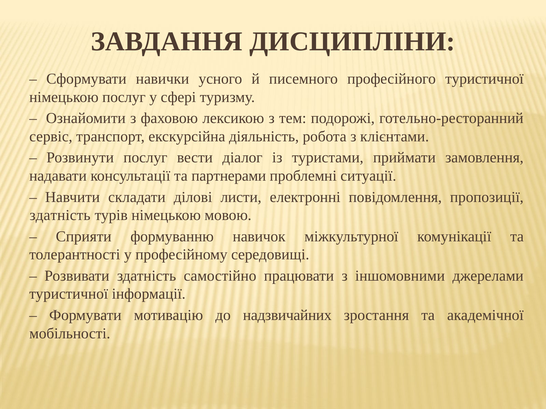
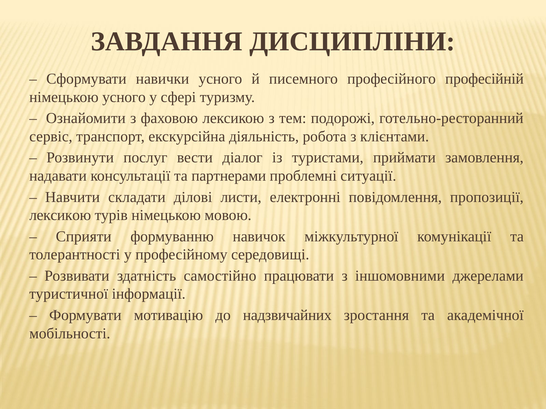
професійного туристичної: туристичної -> професійній
німецькою послуг: послуг -> усного
здатність at (60, 215): здатність -> лексикою
